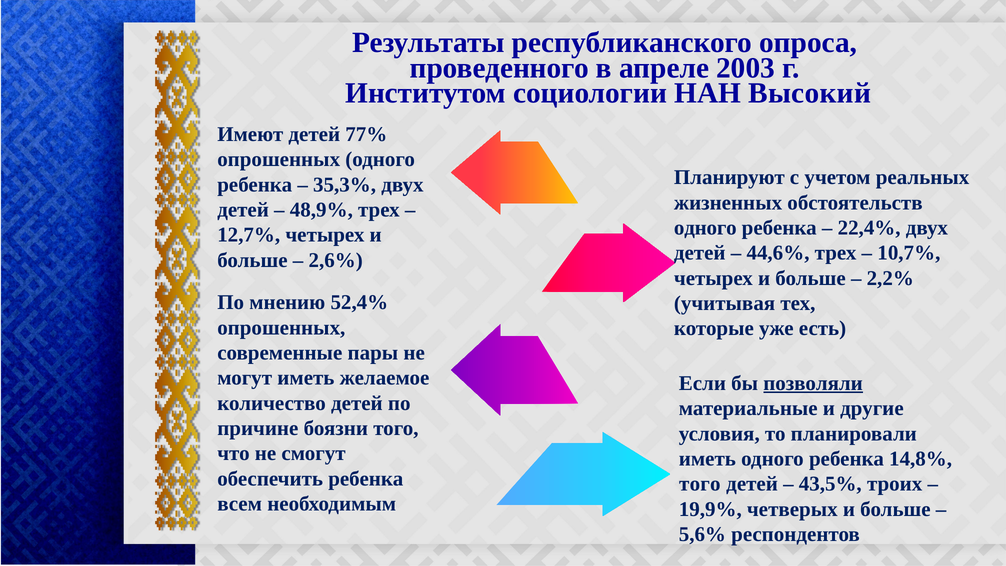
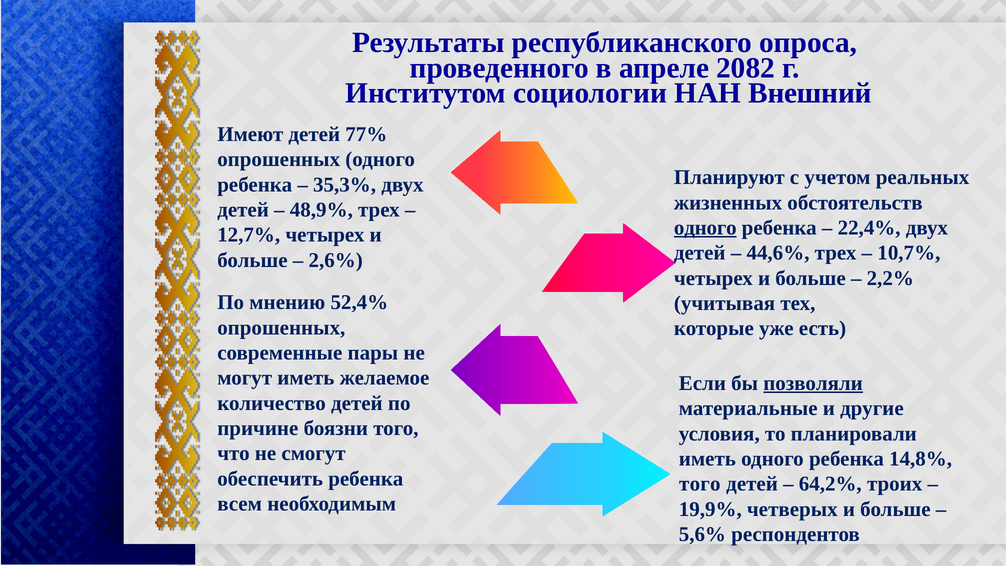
2003: 2003 -> 2082
Высокий: Высокий -> Внешний
одного at (705, 228) underline: none -> present
43,5%: 43,5% -> 64,2%
